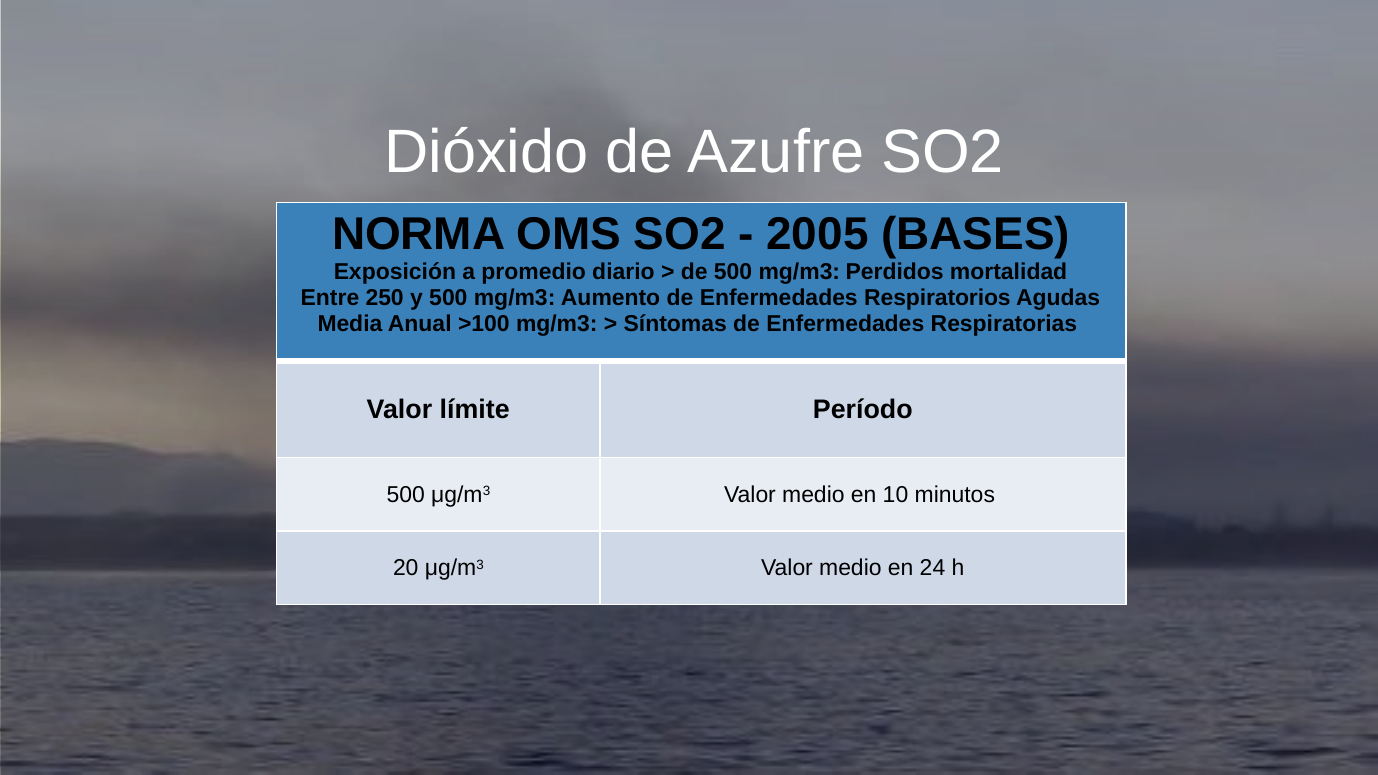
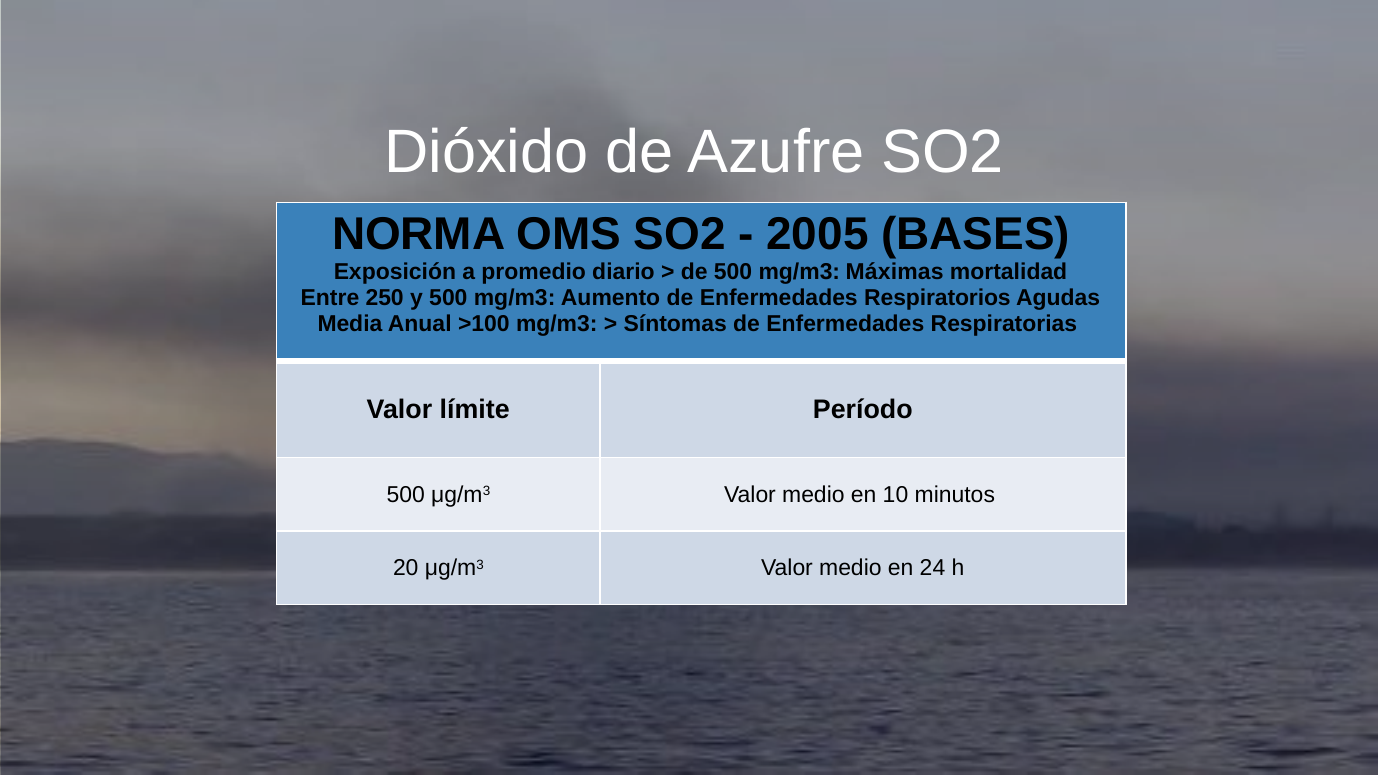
Perdidos: Perdidos -> Máximas
